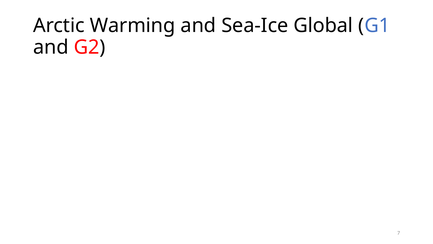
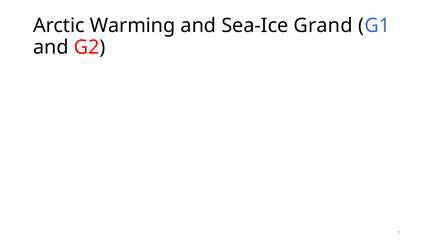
Global: Global -> Grand
